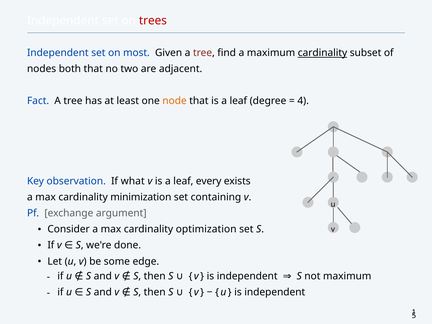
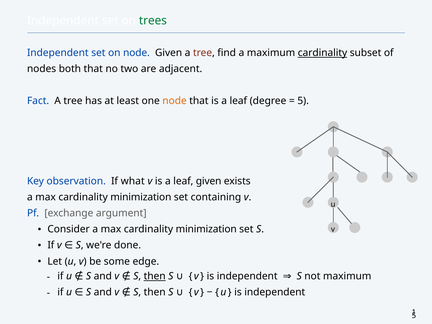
trees colour: red -> green
on most: most -> node
4 at (303, 101): 4 -> 5
leaf every: every -> given
optimization at (206, 229): optimization -> minimization
then at (155, 276) underline: none -> present
